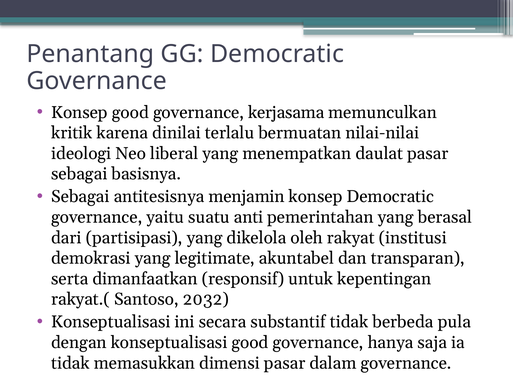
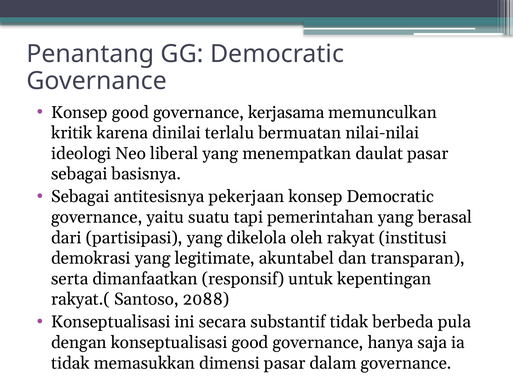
menjamin: menjamin -> pekerjaan
anti: anti -> tapi
2032: 2032 -> 2088
